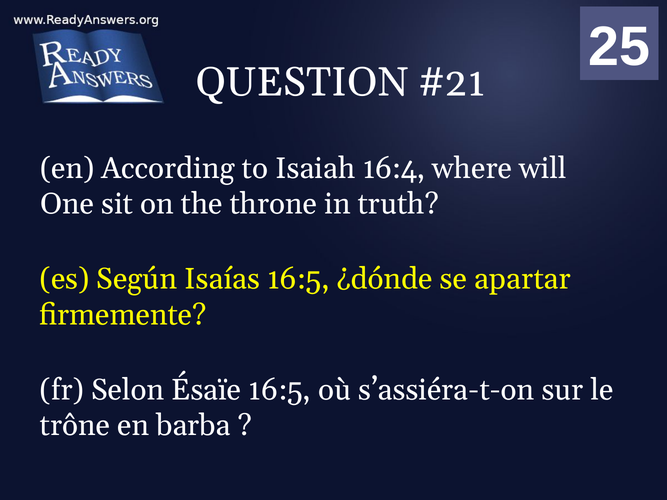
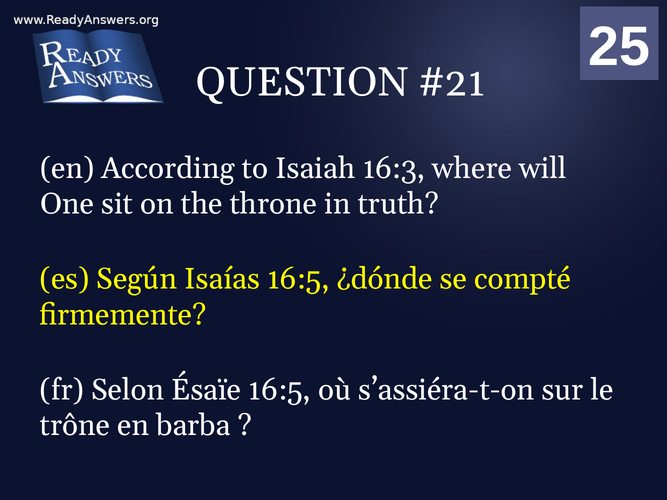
16:4: 16:4 -> 16:3
apartar: apartar -> compté
